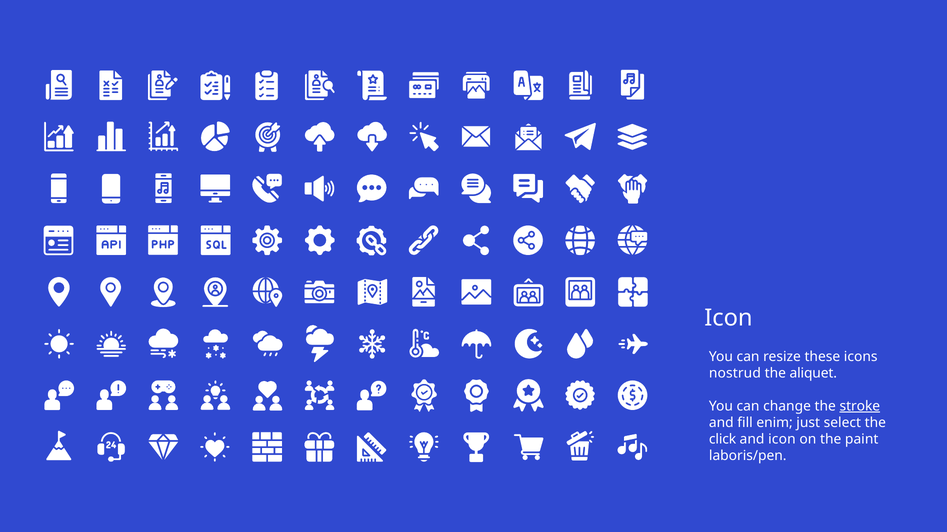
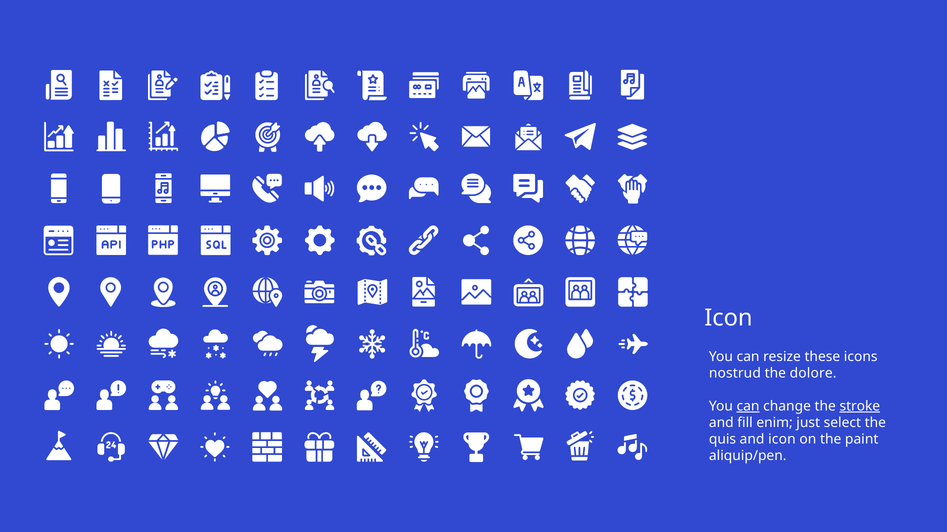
aliquet: aliquet -> dolore
can at (748, 407) underline: none -> present
click: click -> quis
laboris/pen: laboris/pen -> aliquip/pen
